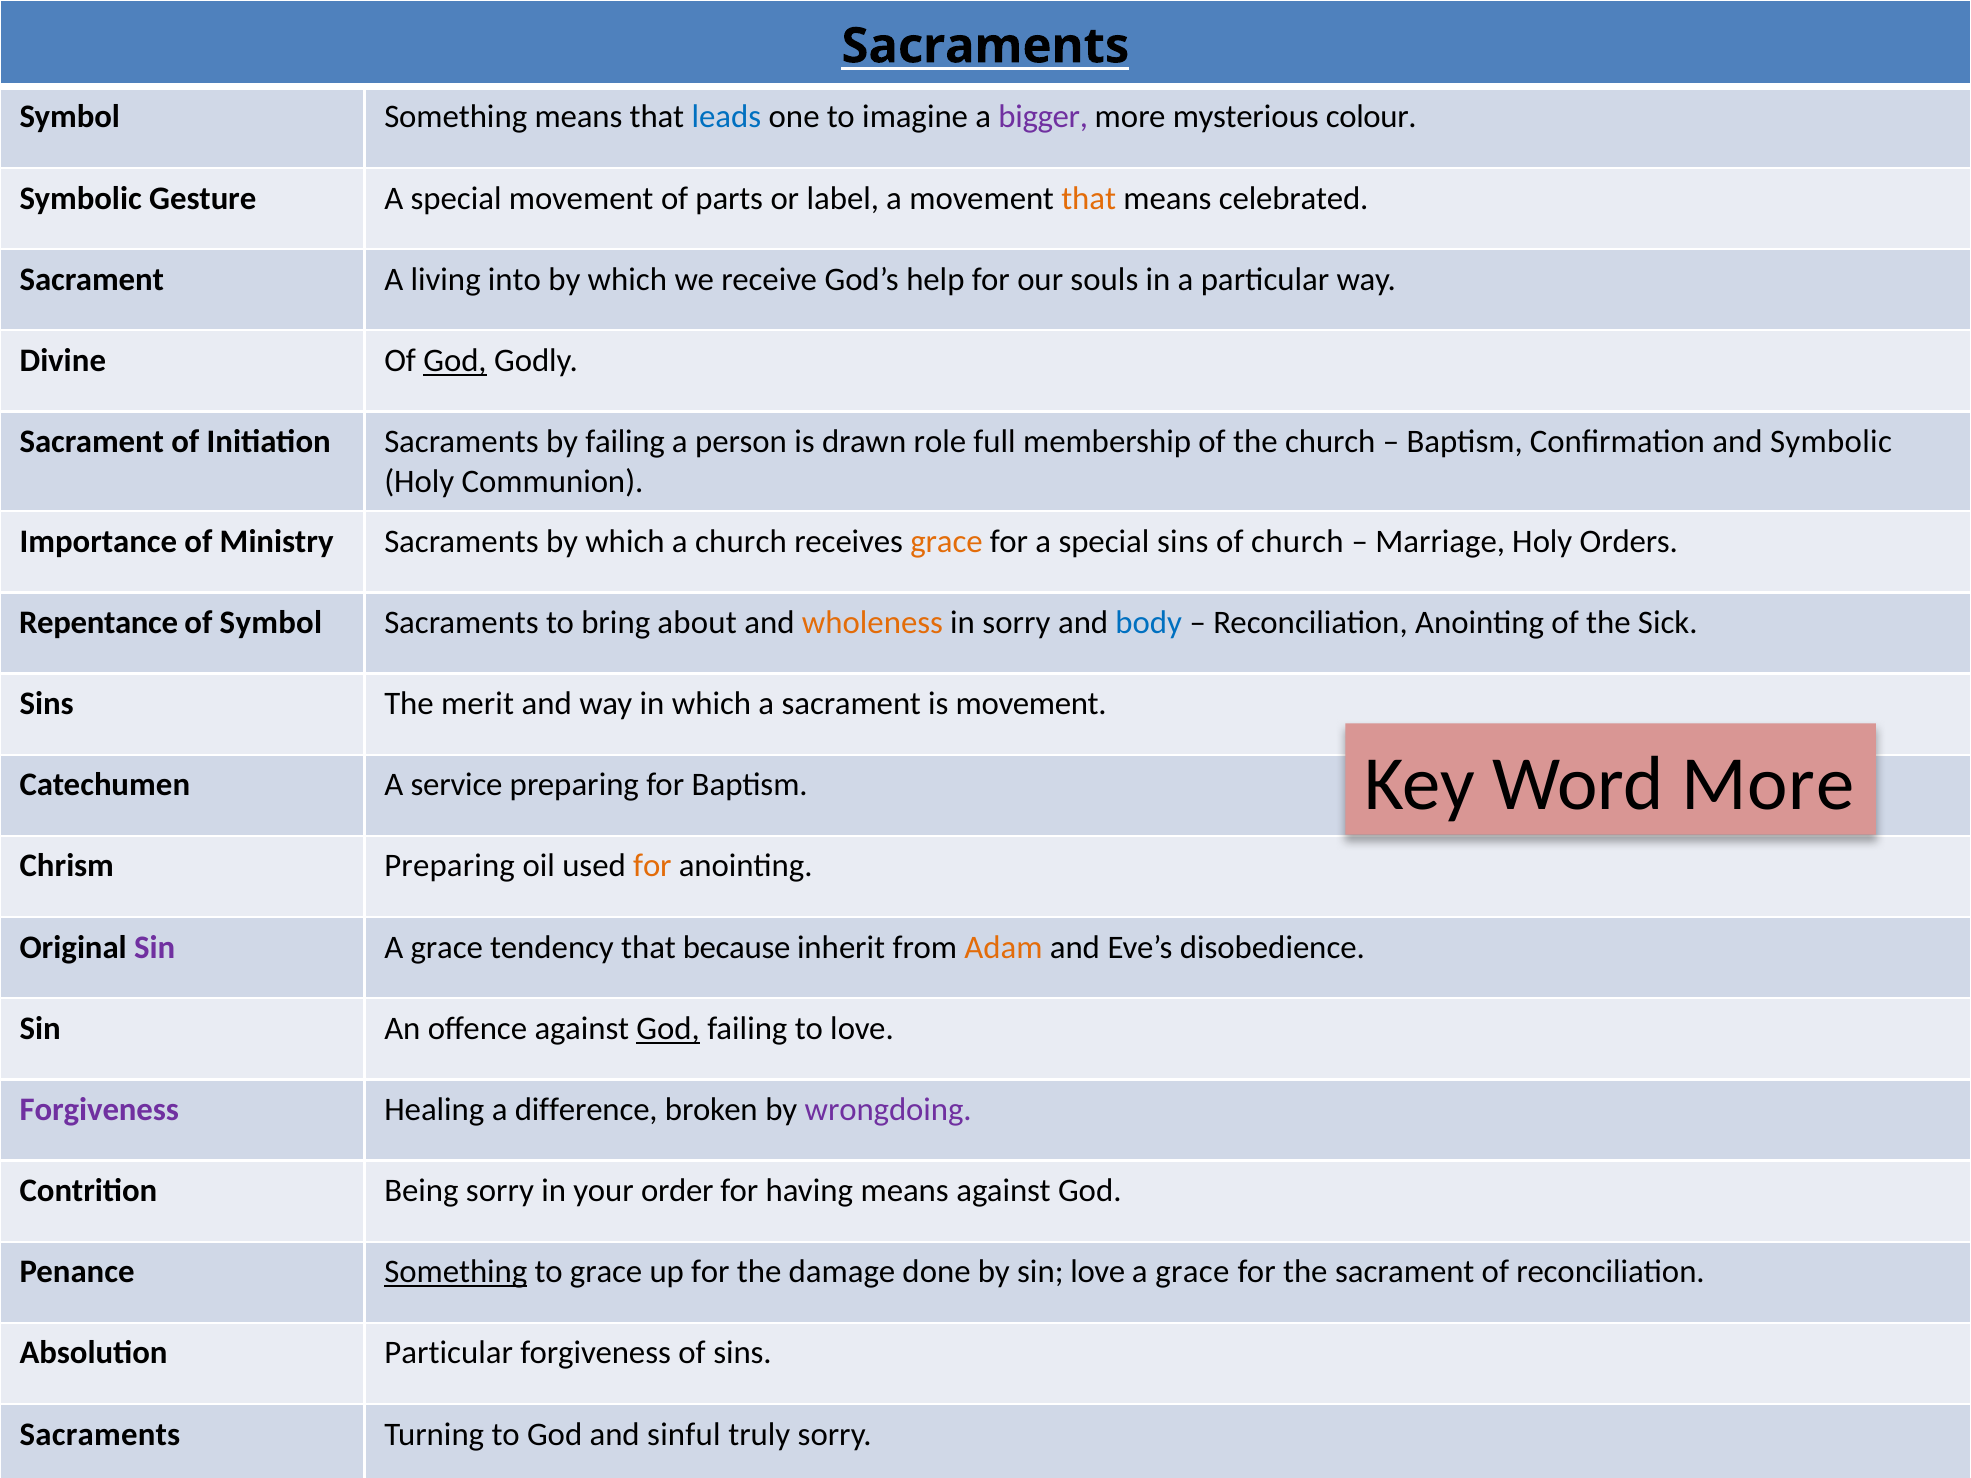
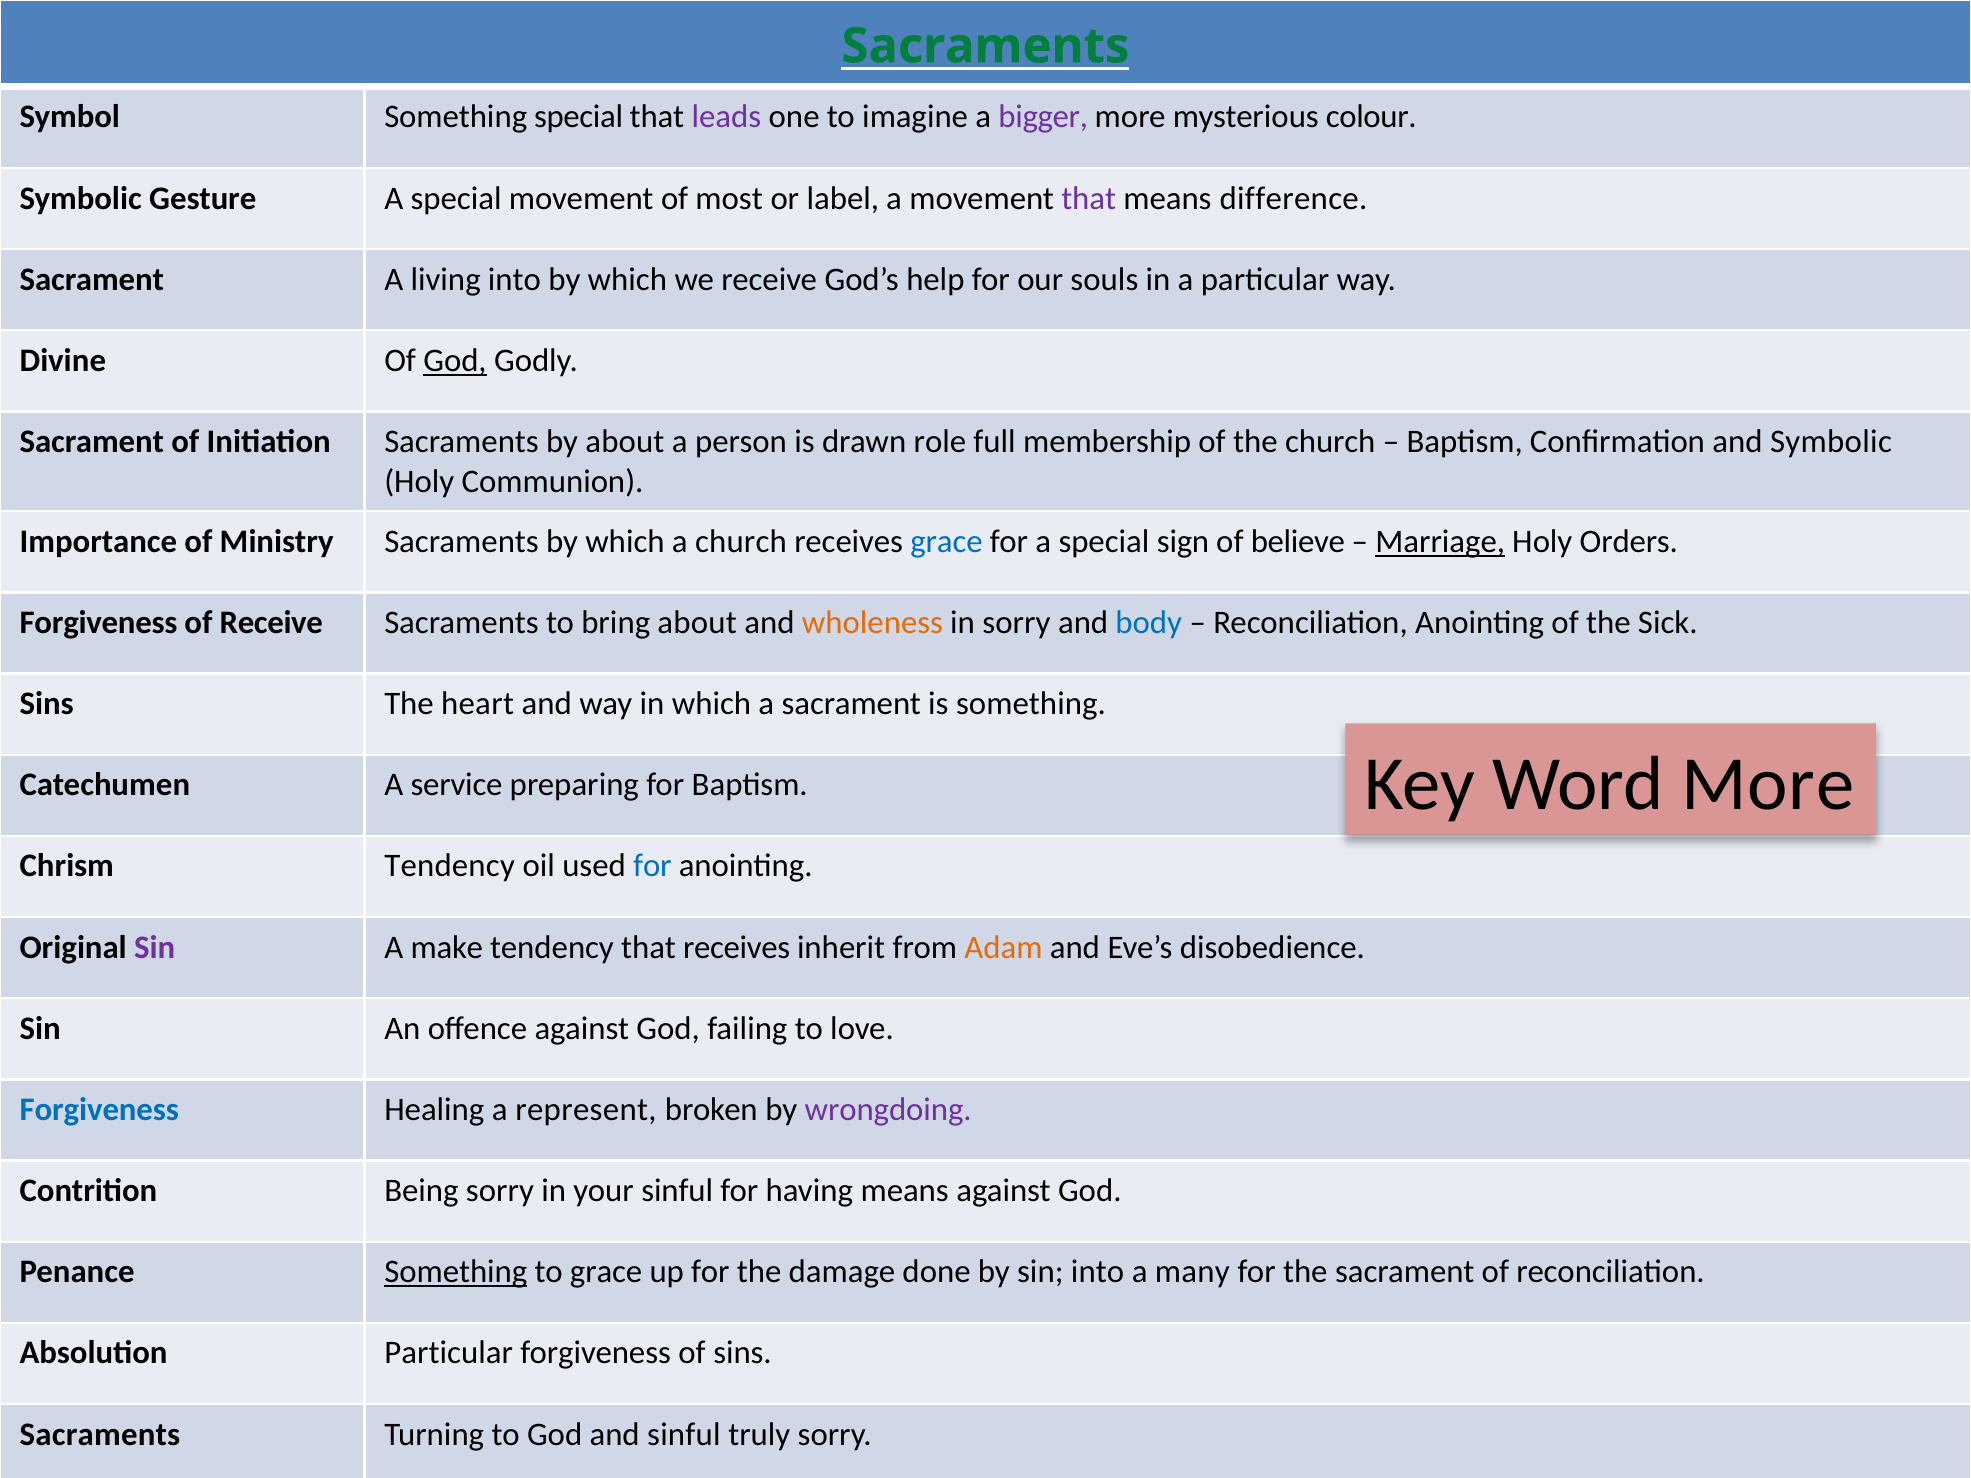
Sacraments at (985, 46) colour: black -> green
Something means: means -> special
leads colour: blue -> purple
parts: parts -> most
that at (1089, 198) colour: orange -> purple
celebrated: celebrated -> difference
by failing: failing -> about
grace at (946, 542) colour: orange -> blue
special sins: sins -> sign
of church: church -> believe
Marriage underline: none -> present
Repentance at (99, 623): Repentance -> Forgiveness
of Symbol: Symbol -> Receive
merit: merit -> heart
is movement: movement -> something
Chrism Preparing: Preparing -> Tendency
for at (652, 866) colour: orange -> blue
grace at (447, 947): grace -> make
that because: because -> receives
God at (668, 1029) underline: present -> none
Forgiveness at (99, 1110) colour: purple -> blue
difference: difference -> represent
your order: order -> sinful
sin love: love -> into
grace at (1192, 1272): grace -> many
